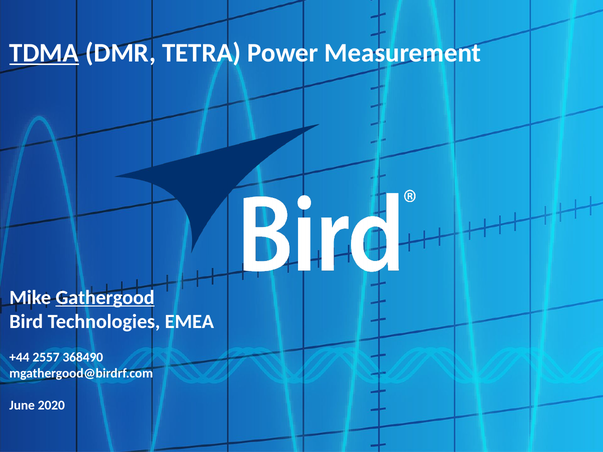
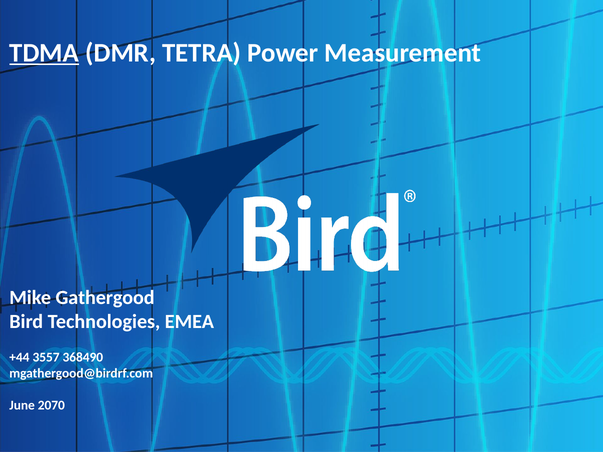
Gathergood underline: present -> none
2557: 2557 -> 3557
2020: 2020 -> 2070
